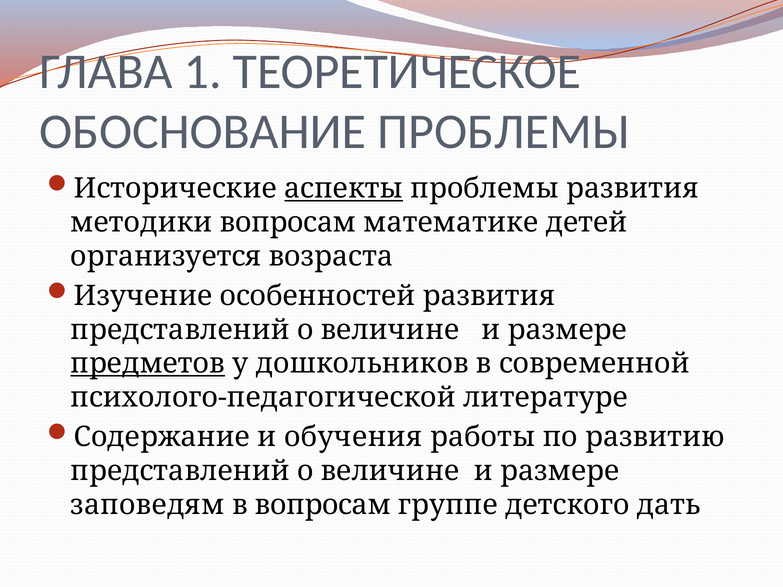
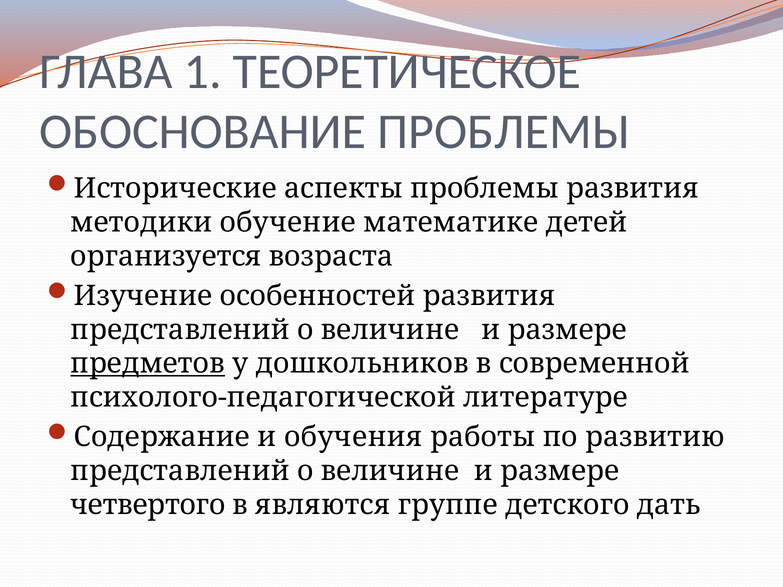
аспекты underline: present -> none
методики вопросам: вопросам -> обучение
заповедям: заповедям -> четвертого
в вопросам: вопросам -> являются
